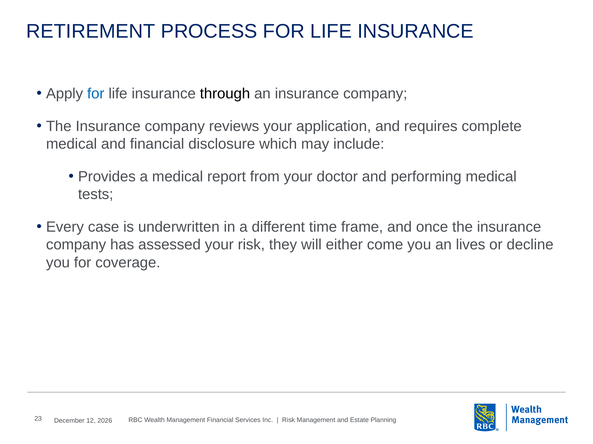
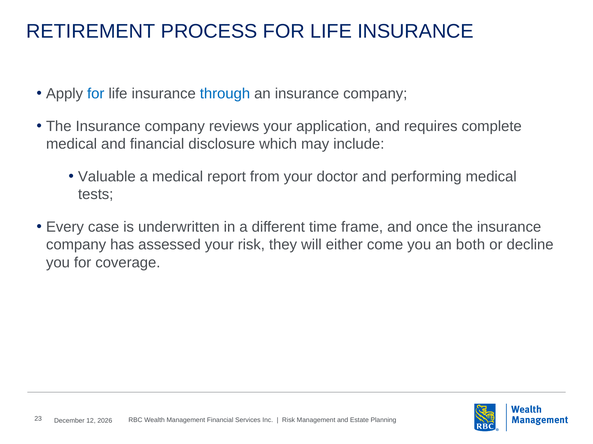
through colour: black -> blue
Provides: Provides -> Valuable
lives: lives -> both
